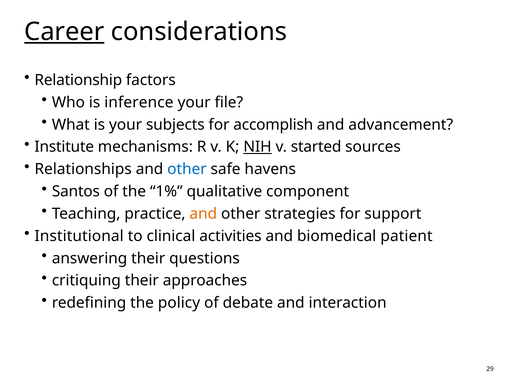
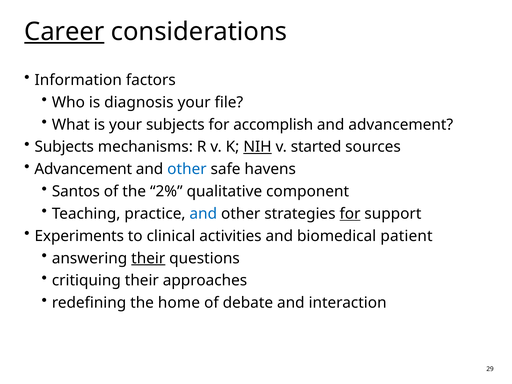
Relationship: Relationship -> Information
inference: inference -> diagnosis
Institute at (64, 147): Institute -> Subjects
Relationships at (83, 169): Relationships -> Advancement
1%: 1% -> 2%
and at (203, 214) colour: orange -> blue
for at (350, 214) underline: none -> present
Institutional: Institutional -> Experiments
their at (148, 258) underline: none -> present
policy: policy -> home
